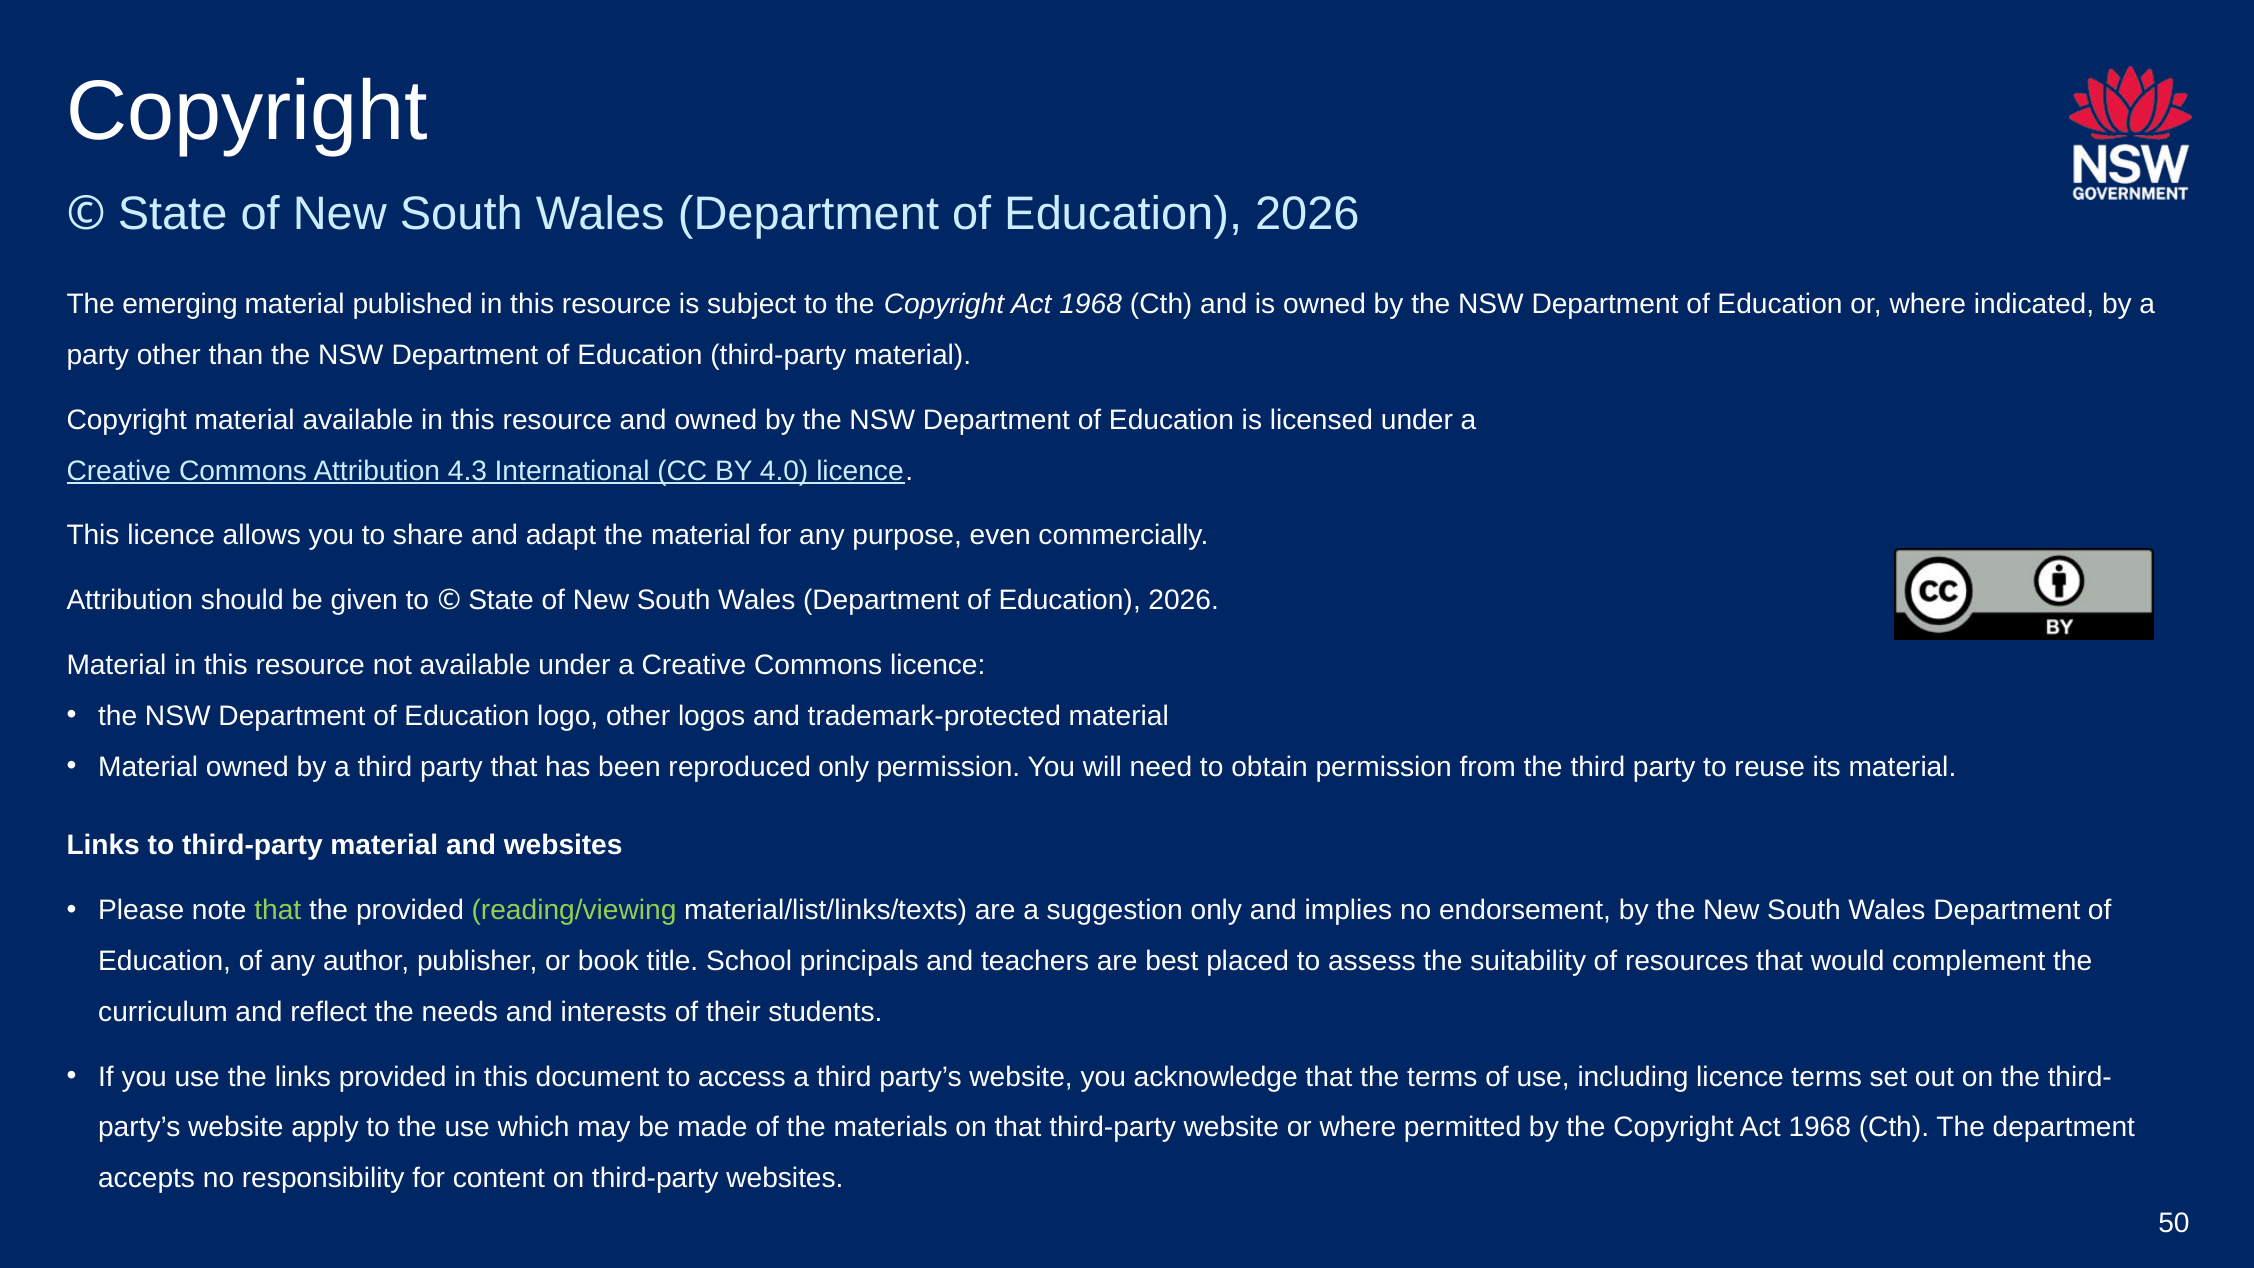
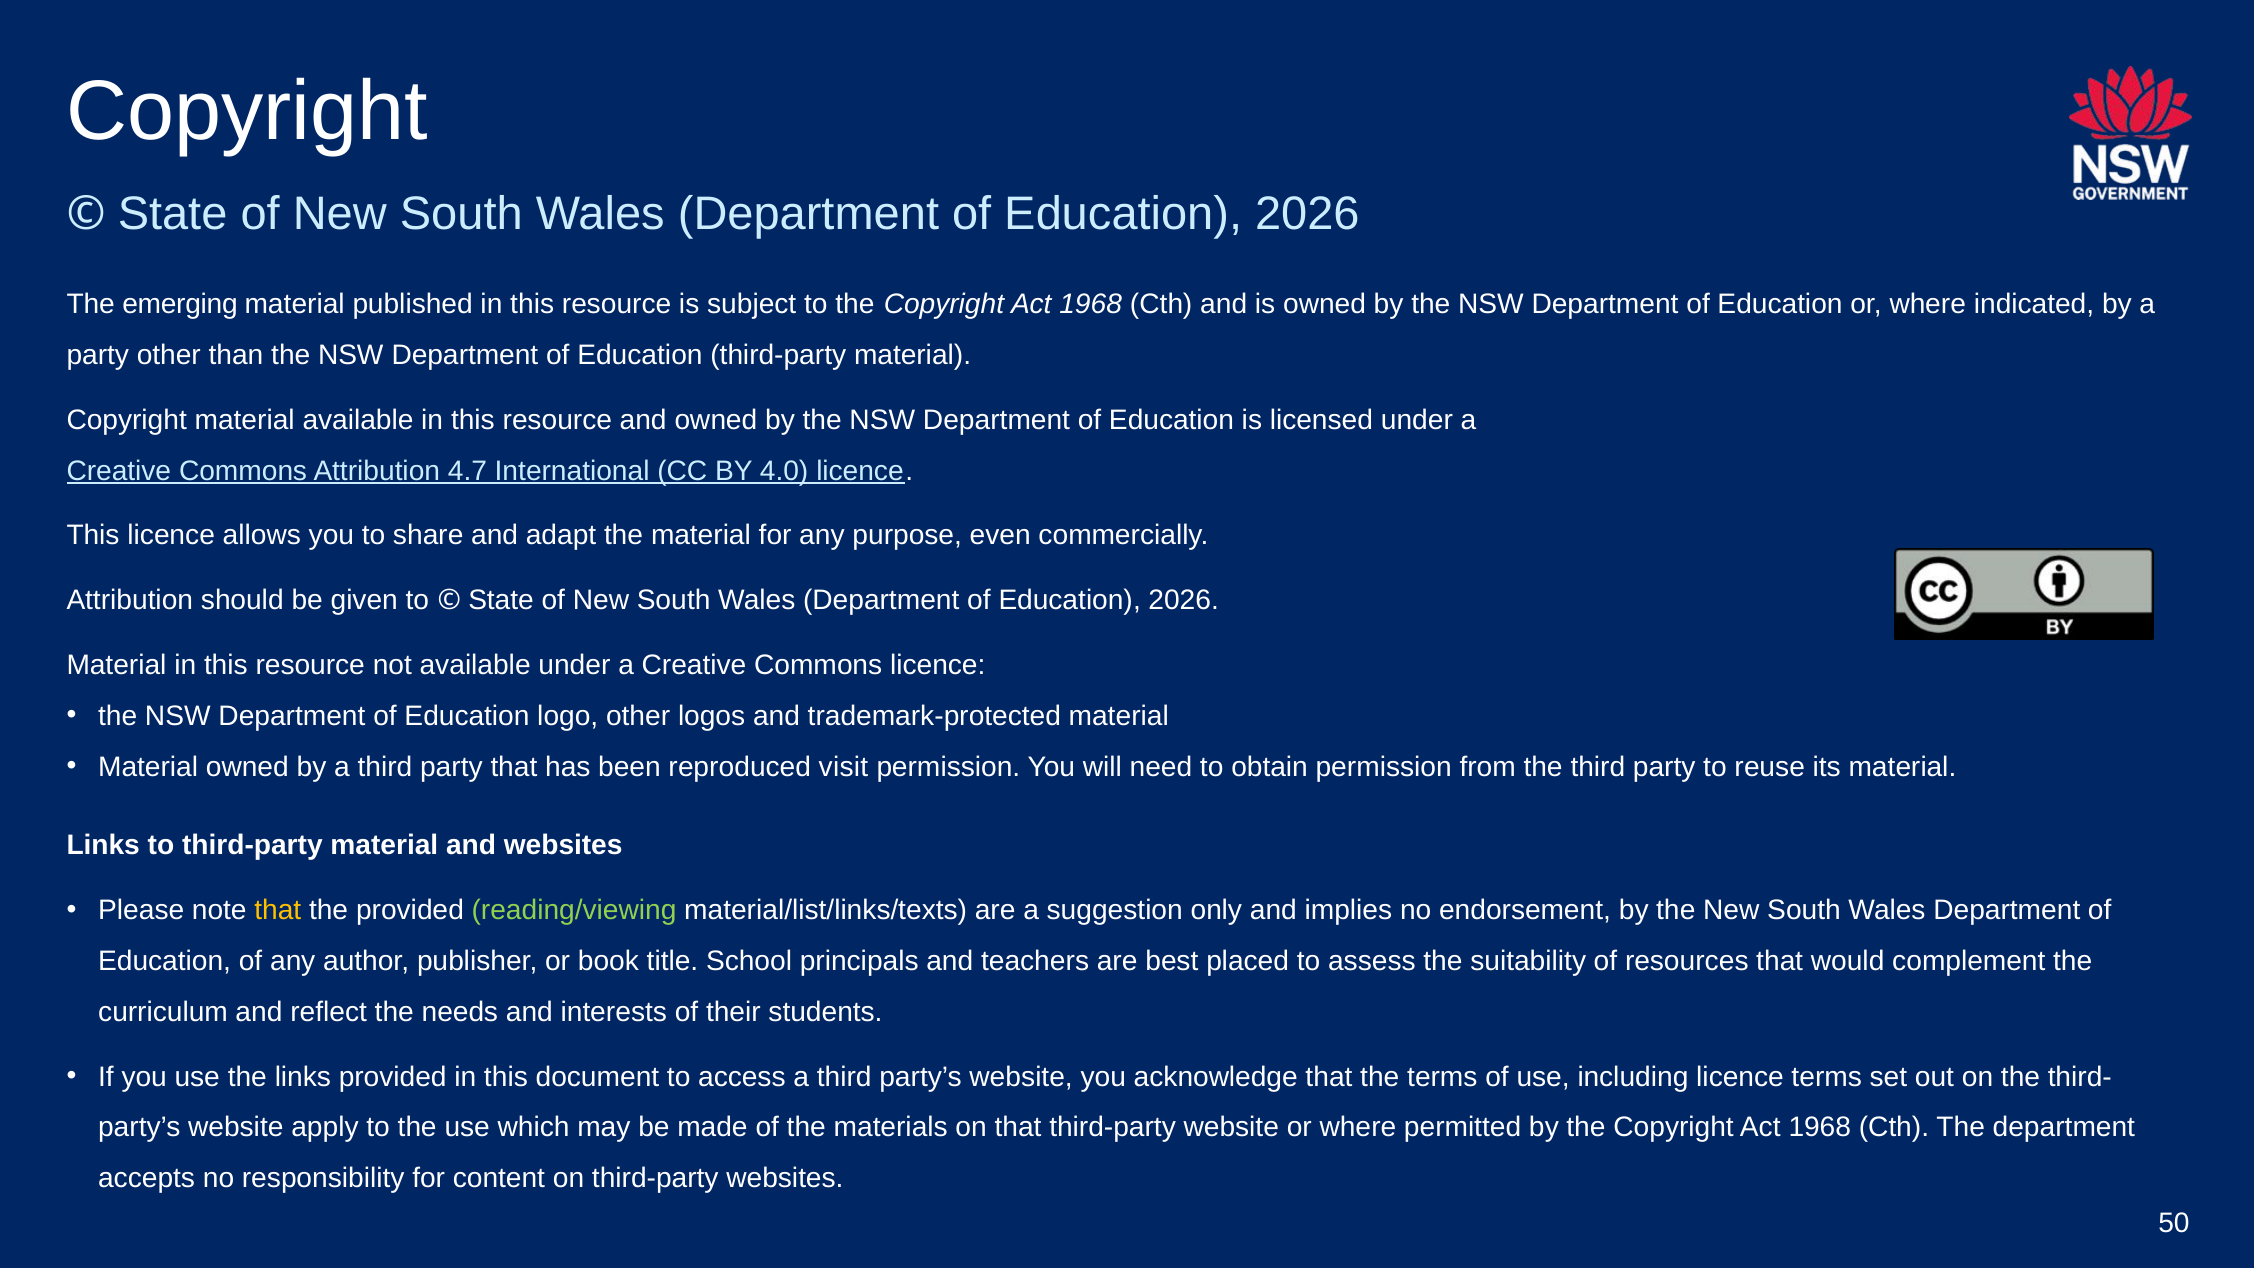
4.3: 4.3 -> 4.7
reproduced only: only -> visit
that at (278, 910) colour: light green -> yellow
